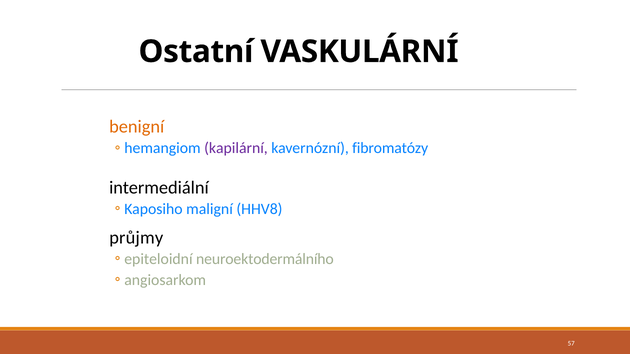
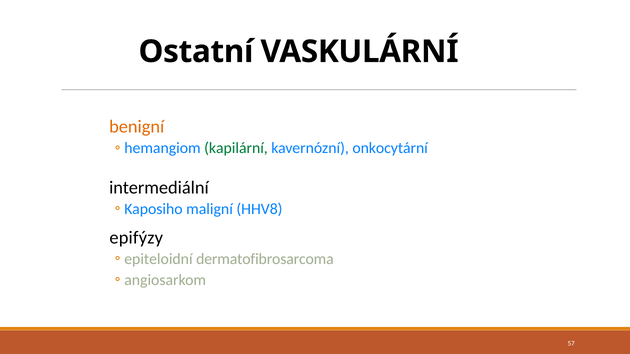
kapilární colour: purple -> green
fibromatózy: fibromatózy -> onkocytární
průjmy: průjmy -> epifýzy
neuroektodermálního: neuroektodermálního -> dermatofibrosarcoma
